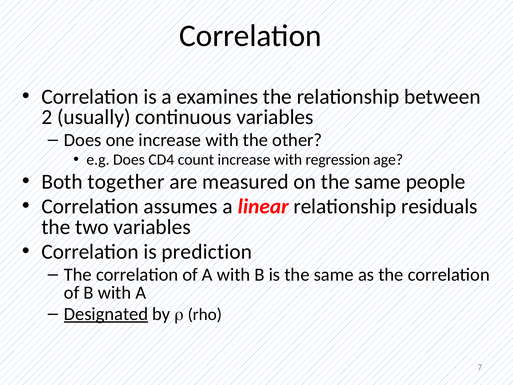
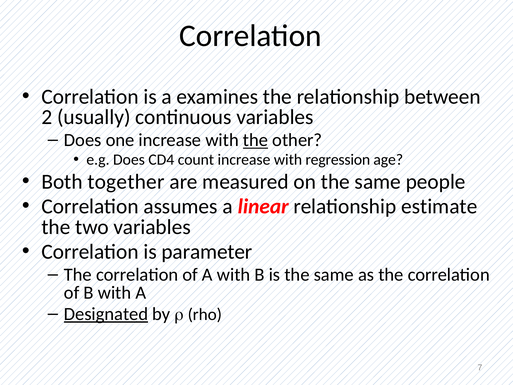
the at (256, 140) underline: none -> present
residuals: residuals -> estimate
prediction: prediction -> parameter
